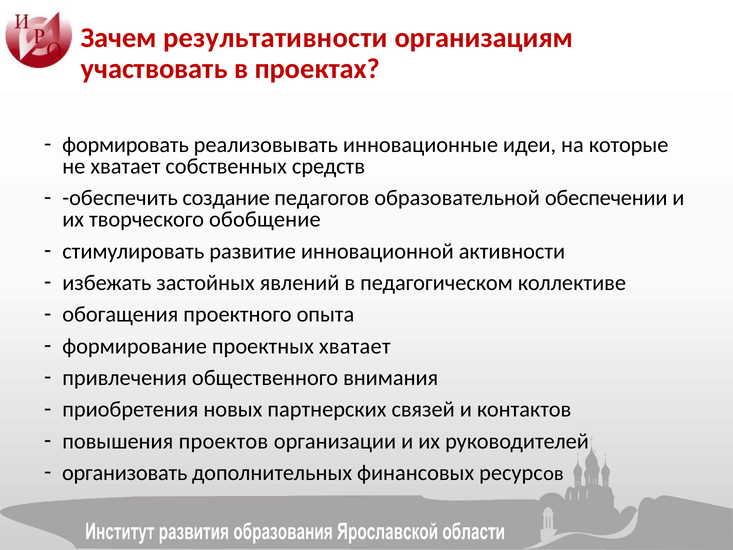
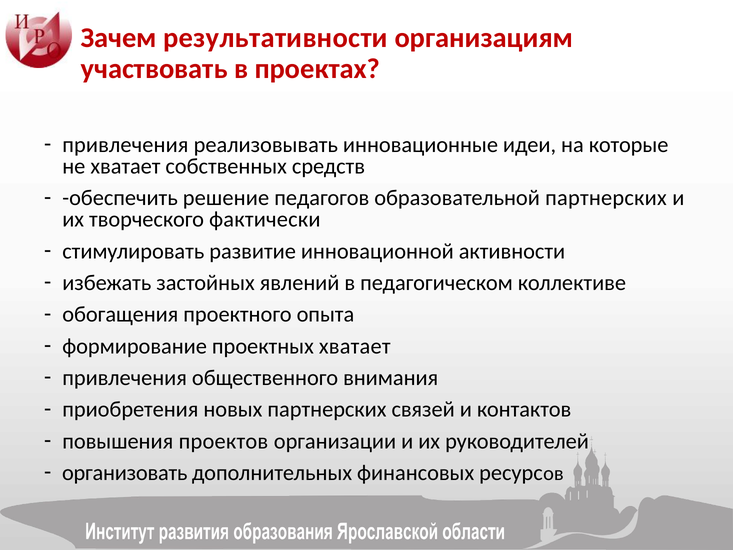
формировать at (126, 145): формировать -> привлечения
создание: создание -> решение
образовательной обеспечении: обеспечении -> партнерских
обобщение: обобщение -> фактически
